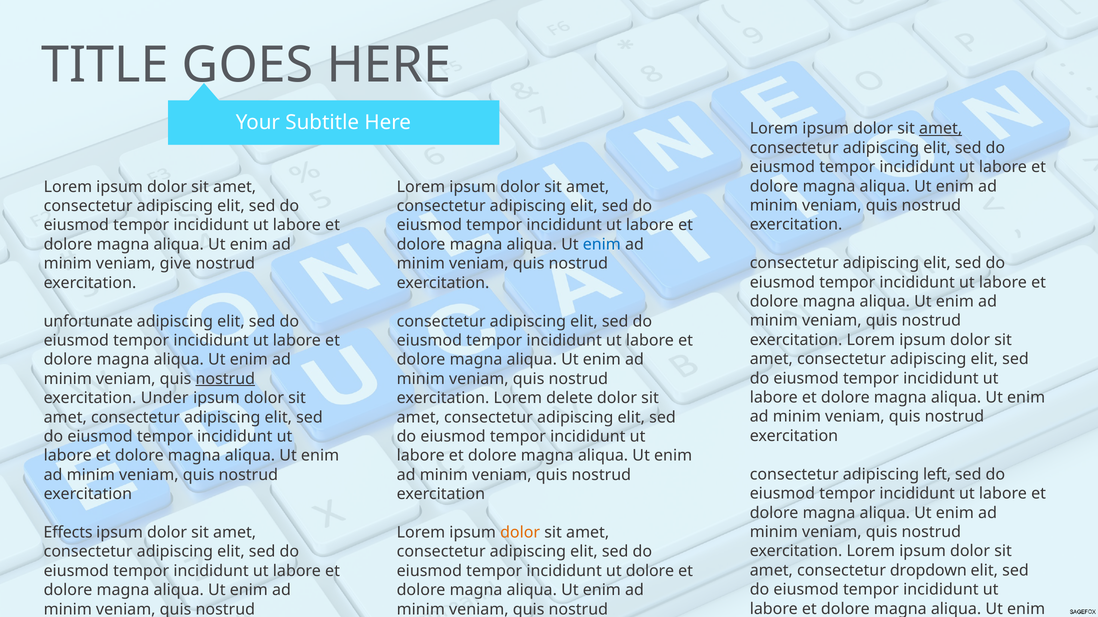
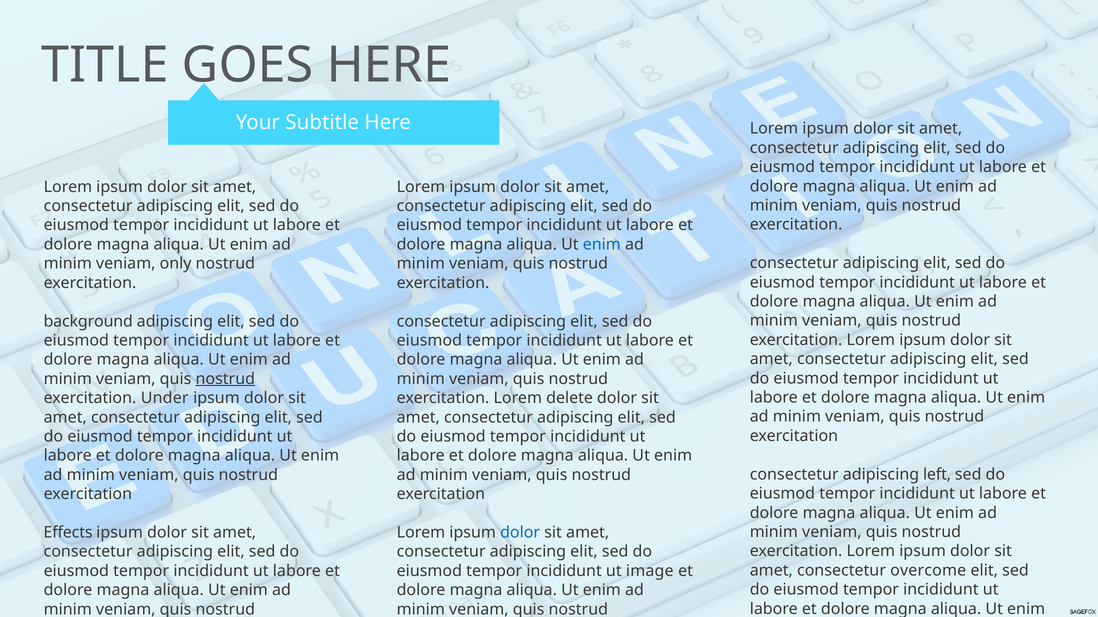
amet at (941, 129) underline: present -> none
give: give -> only
unfortunate: unfortunate -> background
dolor at (520, 533) colour: orange -> blue
dropdown: dropdown -> overcome
ut dolore: dolore -> image
